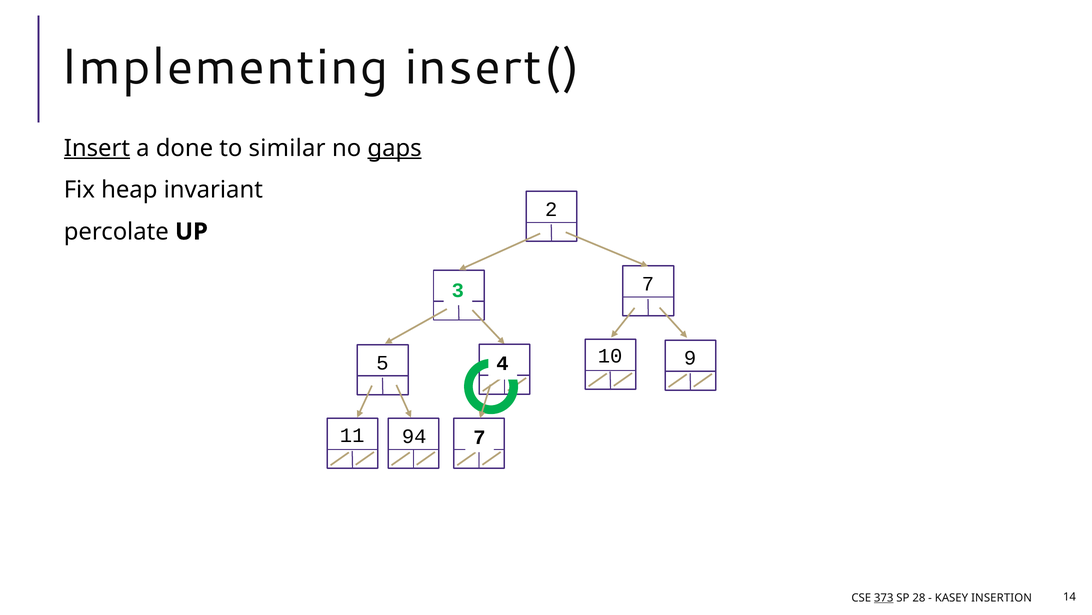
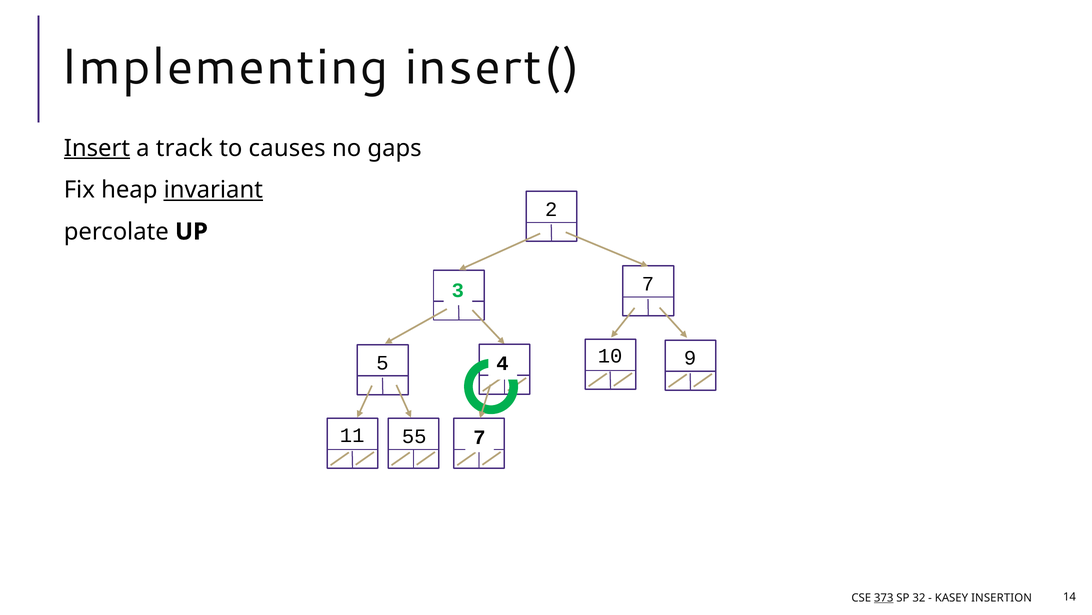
done: done -> track
similar: similar -> causes
gaps underline: present -> none
invariant underline: none -> present
94: 94 -> 55
28: 28 -> 32
